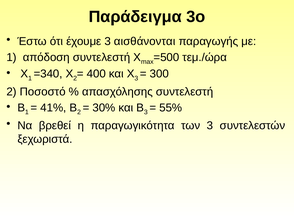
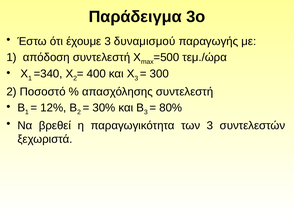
αισθάνονται: αισθάνονται -> δυναμισμού
41%: 41% -> 12%
55%: 55% -> 80%
